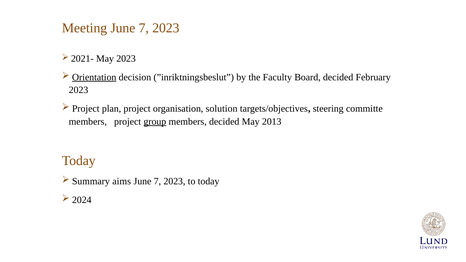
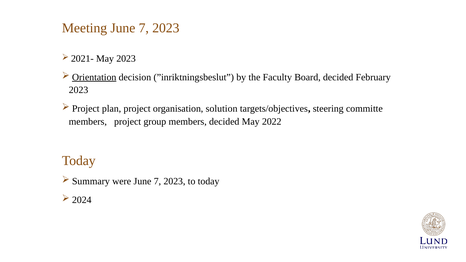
group underline: present -> none
2013: 2013 -> 2022
aims: aims -> were
